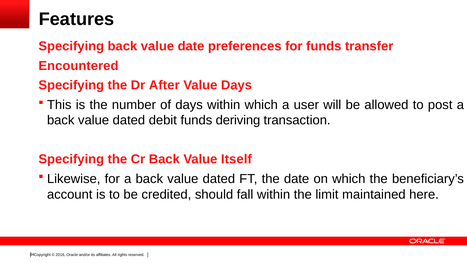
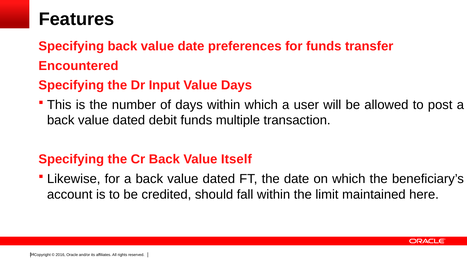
After: After -> Input
deriving: deriving -> multiple
